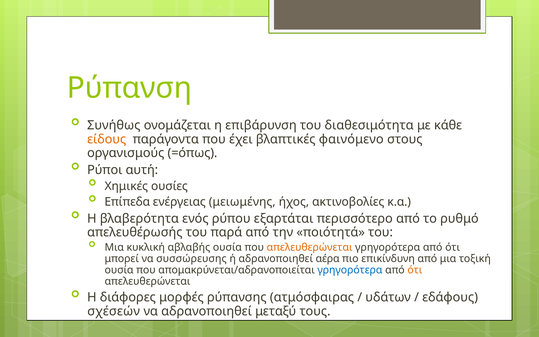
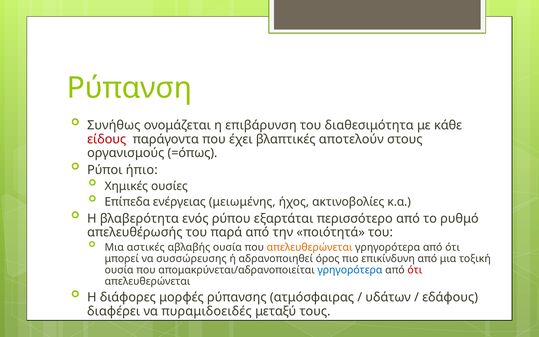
είδους colour: orange -> red
φαινόμενο: φαινόμενο -> αποτελούν
αυτή: αυτή -> ήπιο
κυκλική: κυκλική -> αστικές
αέρα: αέρα -> όρος
ότι at (415, 270) colour: orange -> red
σχέσεών: σχέσεών -> διαφέρει
να αδρανοποιηθεί: αδρανοποιηθεί -> πυραμιδοειδές
